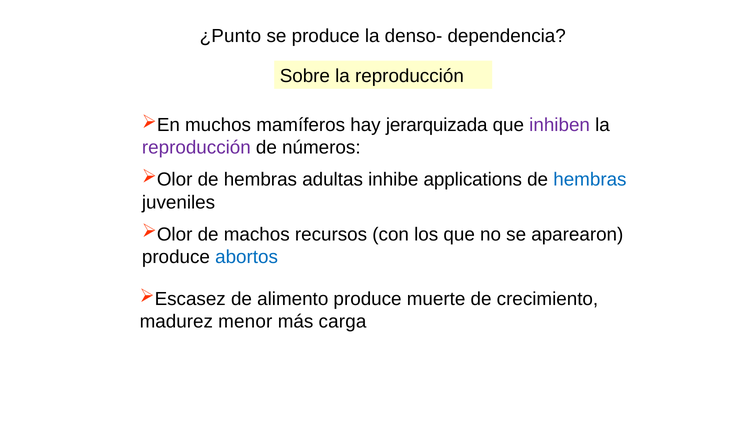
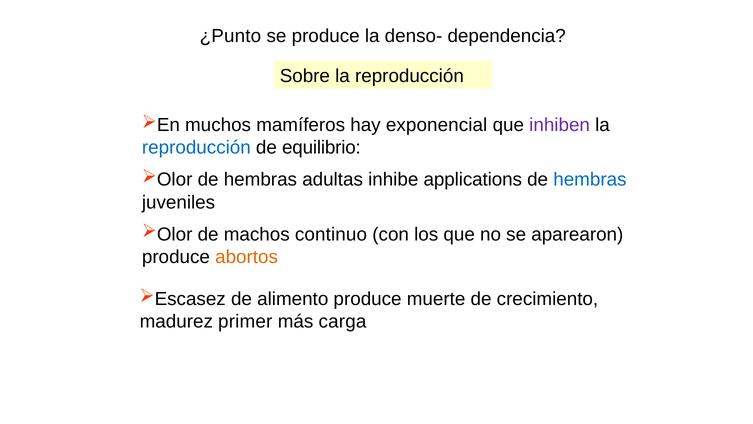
jerarquizada: jerarquizada -> exponencial
reproducción at (196, 148) colour: purple -> blue
números: números -> equilibrio
recursos: recursos -> continuo
abortos colour: blue -> orange
menor: menor -> primer
